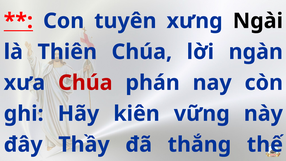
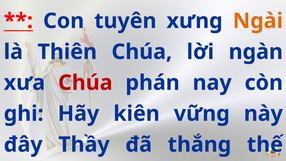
Ngài colour: black -> orange
